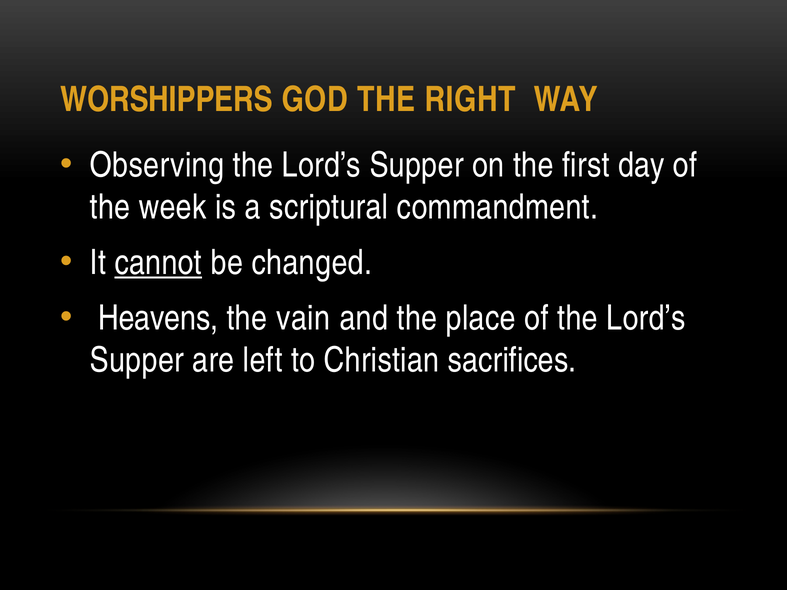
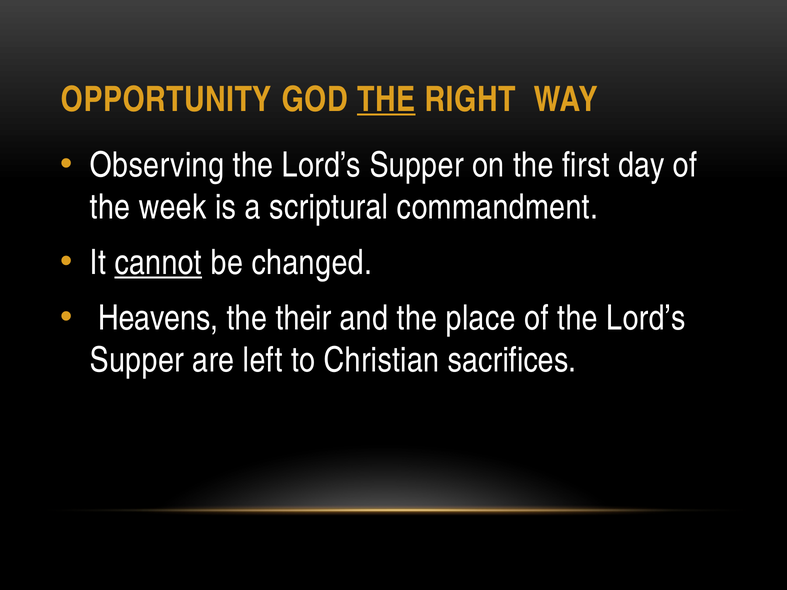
WORSHIPPERS: WORSHIPPERS -> OPPORTUNITY
THE at (386, 100) underline: none -> present
vain: vain -> their
